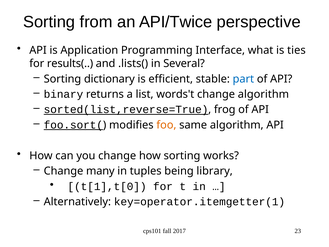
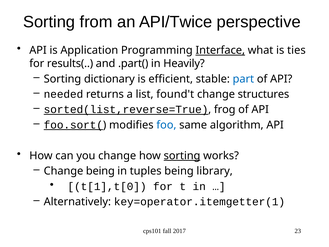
Interface underline: none -> present
.lists(: .lists( -> .part(
Several: Several -> Heavily
binary: binary -> needed
words't: words't -> found't
change algorithm: algorithm -> structures
foo colour: orange -> blue
sorting at (182, 156) underline: none -> present
Change many: many -> being
